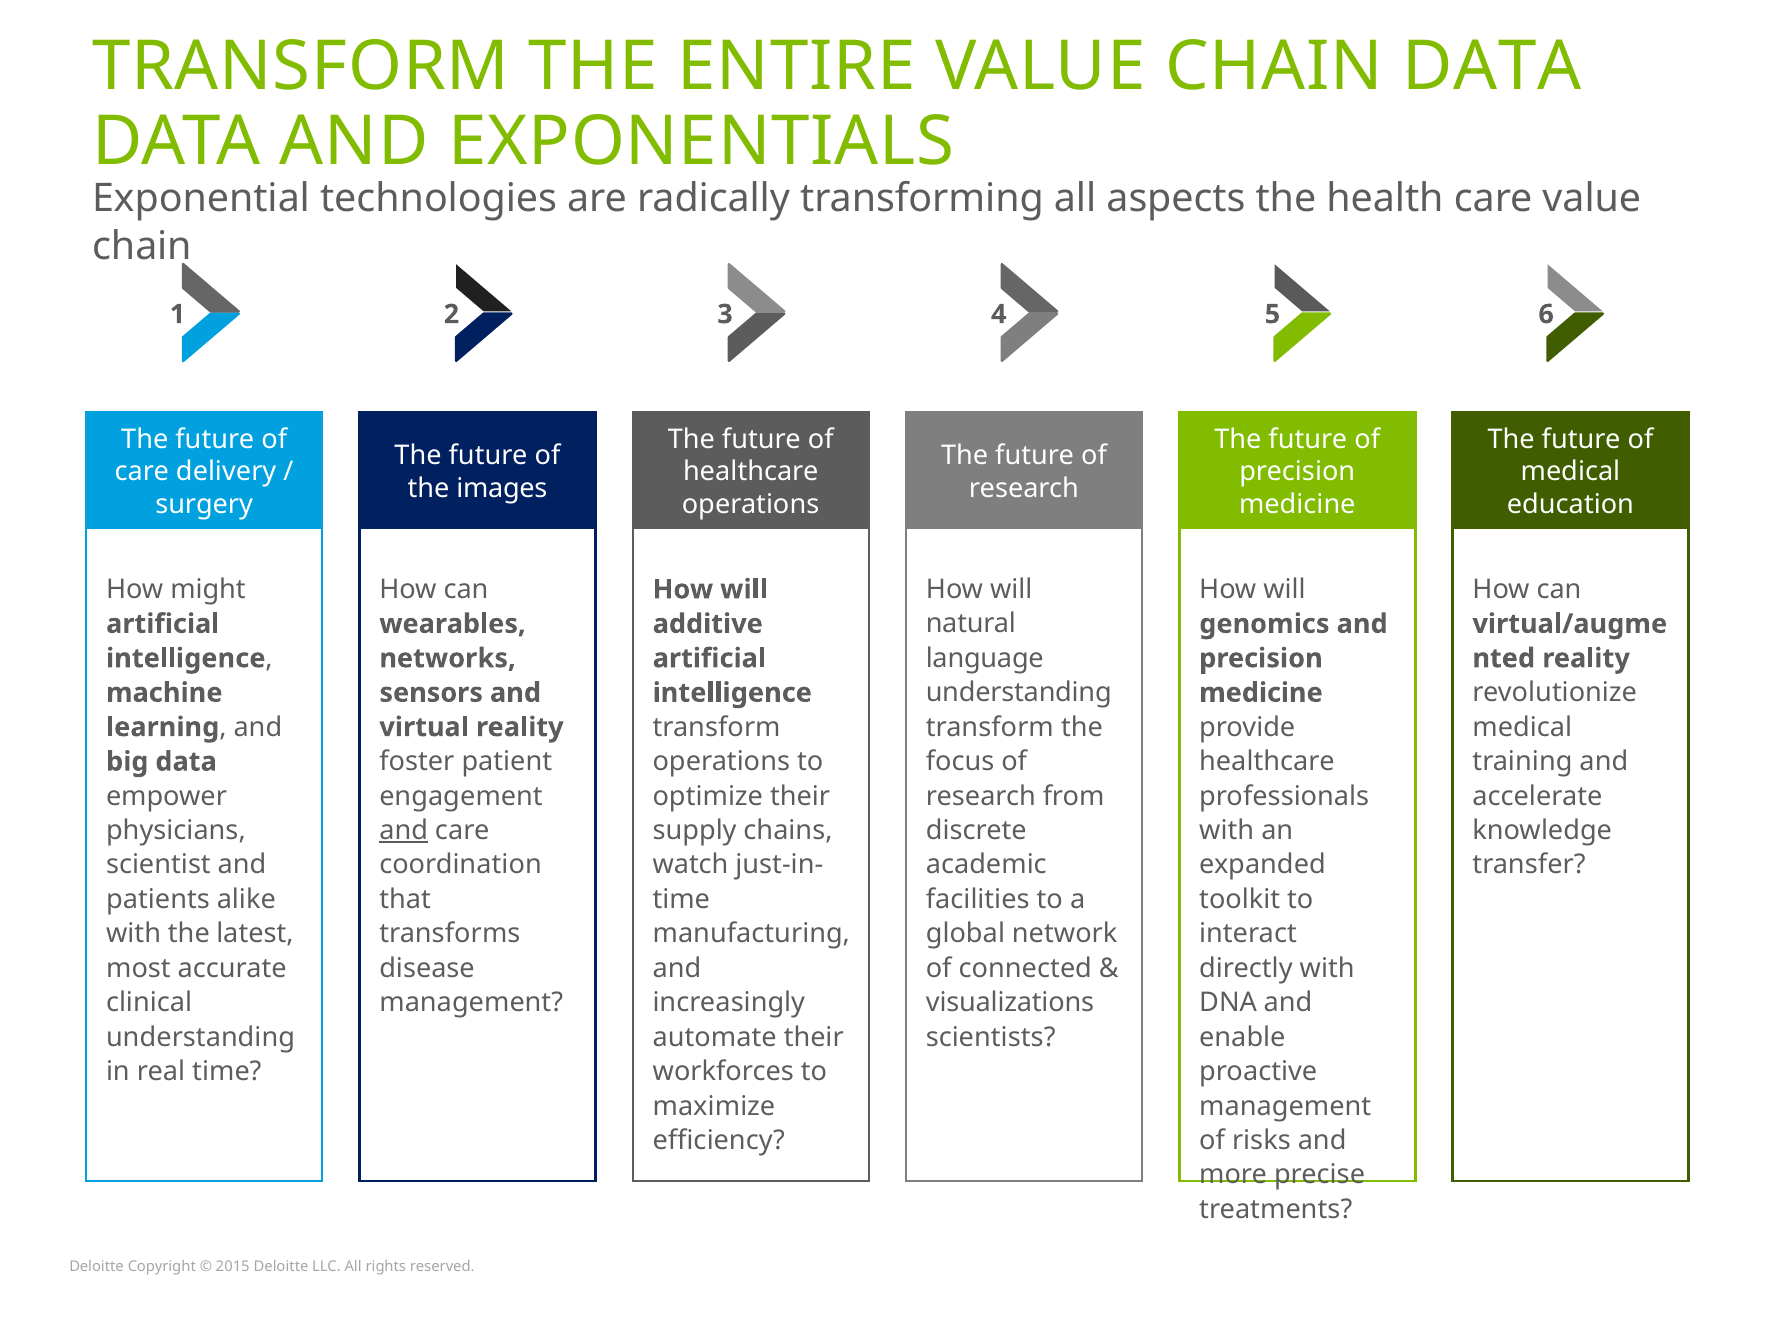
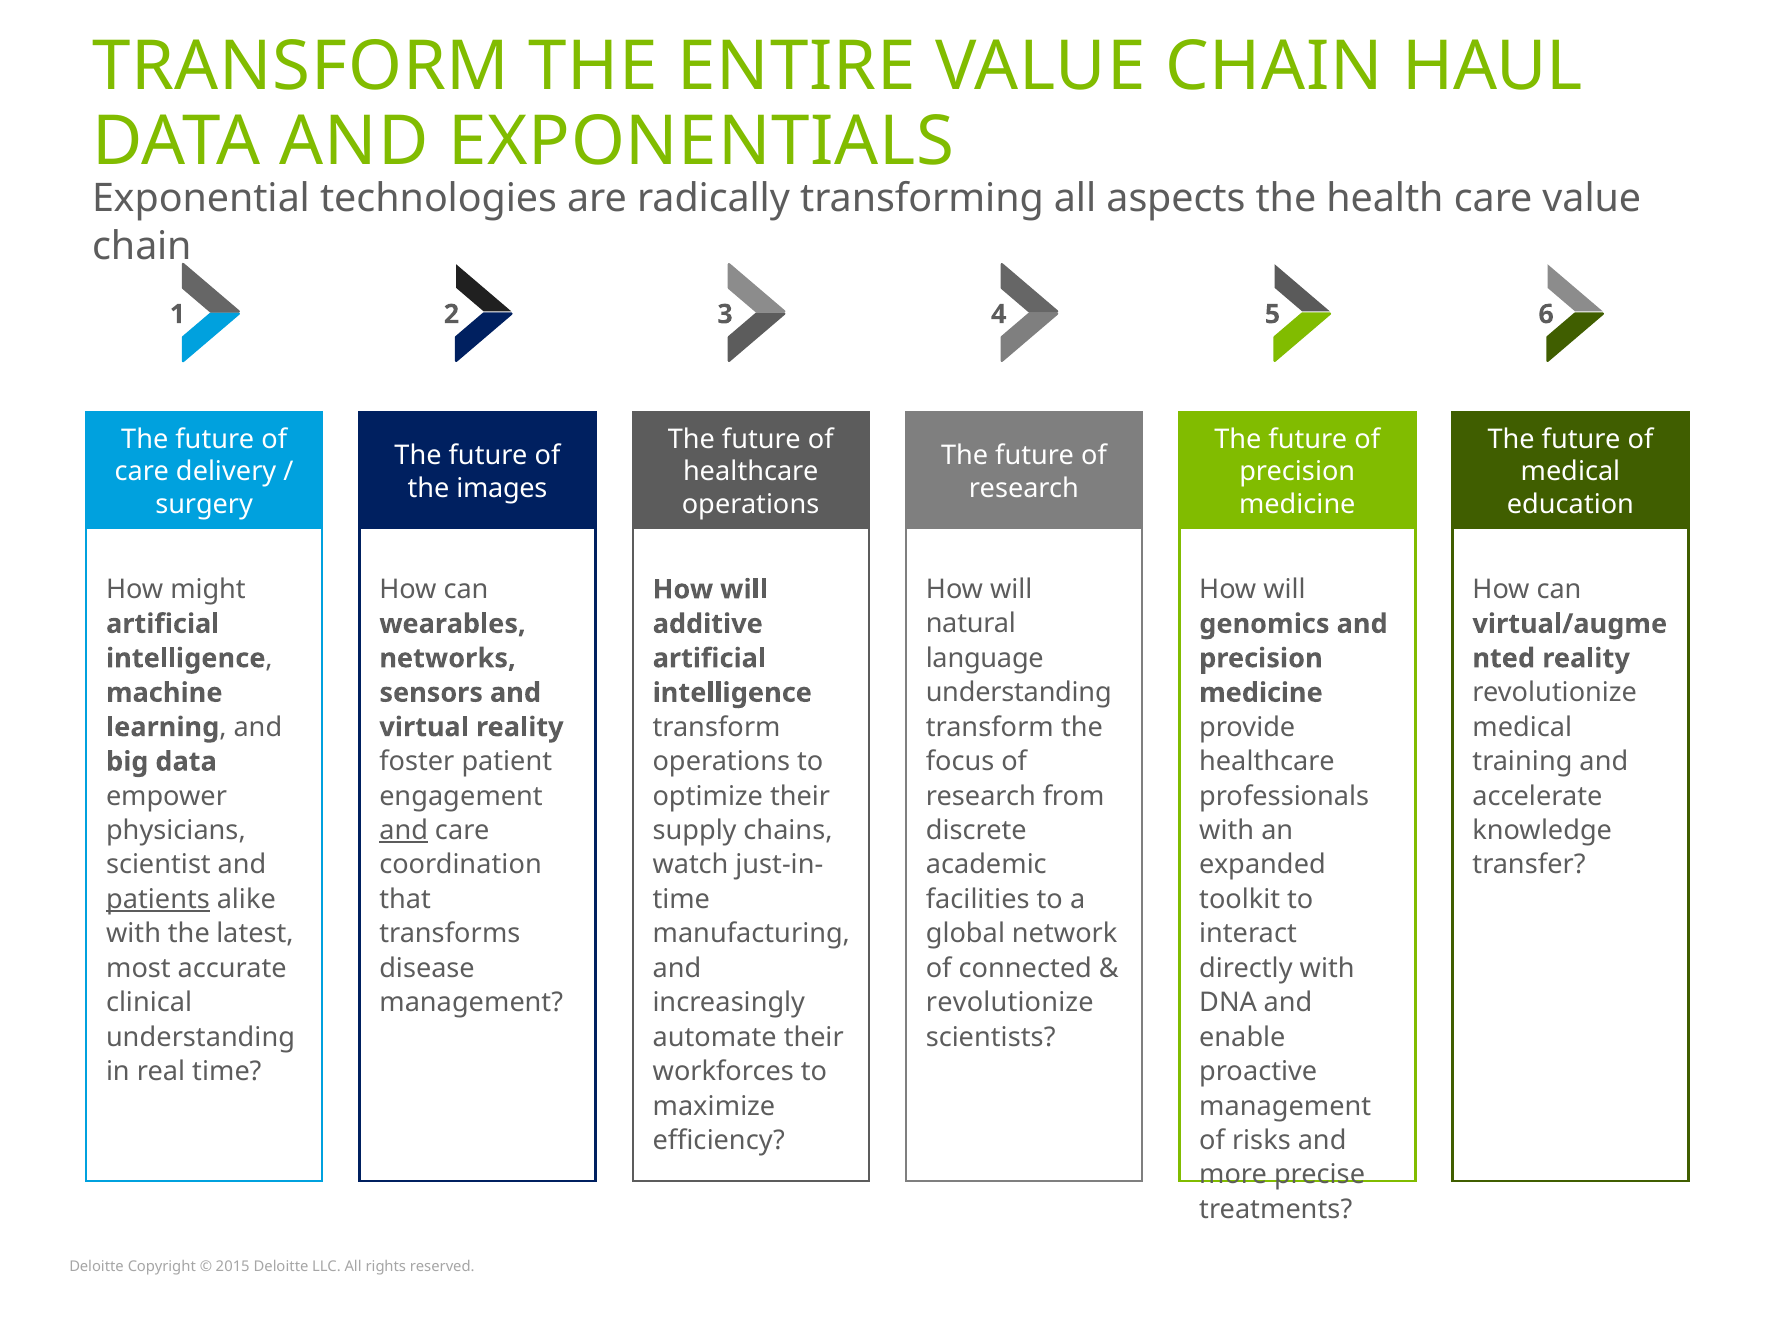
CHAIN DATA: DATA -> HAUL
patients underline: none -> present
visualizations at (1010, 1003): visualizations -> revolutionize
